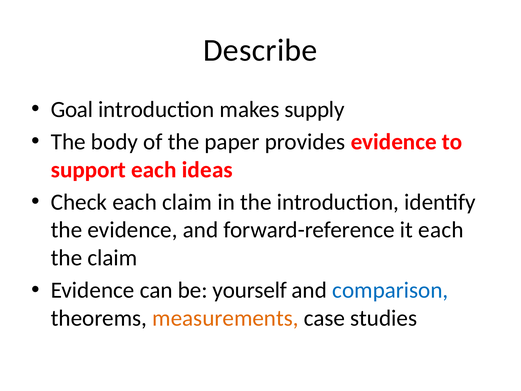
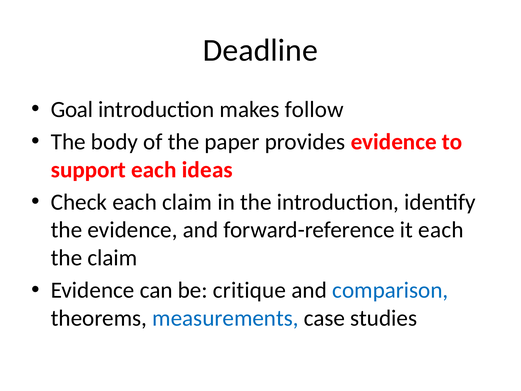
Describe: Describe -> Deadline
supply: supply -> follow
yourself: yourself -> critique
measurements colour: orange -> blue
